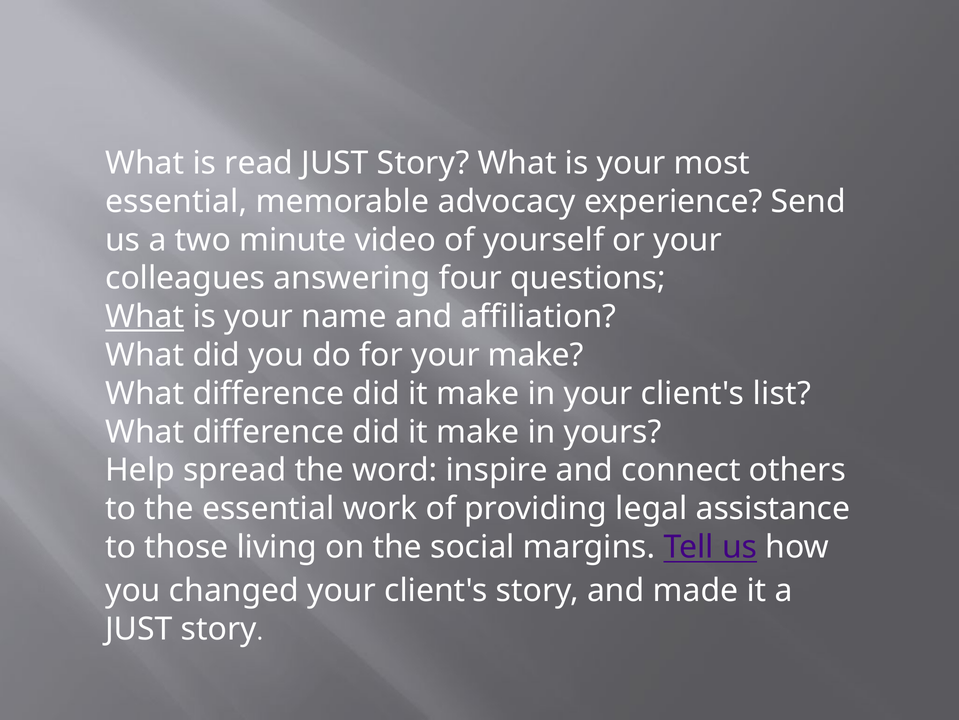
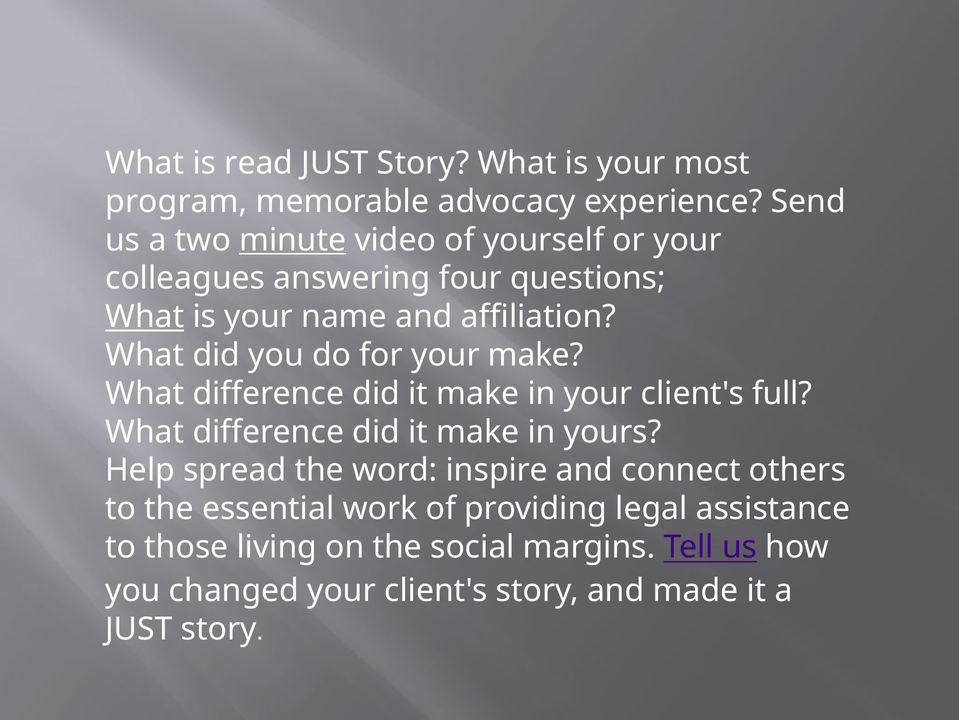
essential at (176, 201): essential -> program
minute underline: none -> present
list: list -> full
